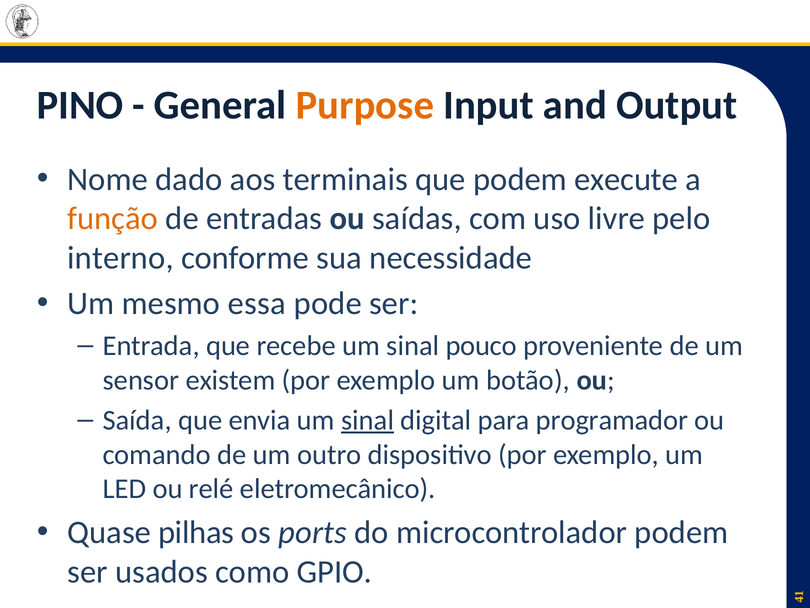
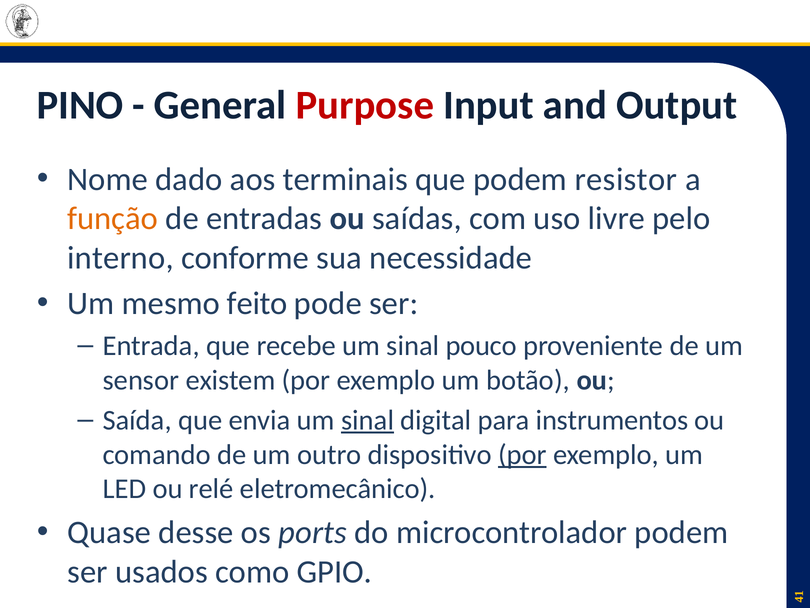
Purpose colour: orange -> red
execute: execute -> resistor
essa: essa -> feito
programador: programador -> instrumentos
por at (522, 454) underline: none -> present
pilhas: pilhas -> desse
